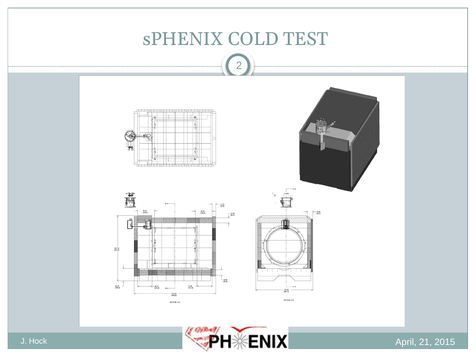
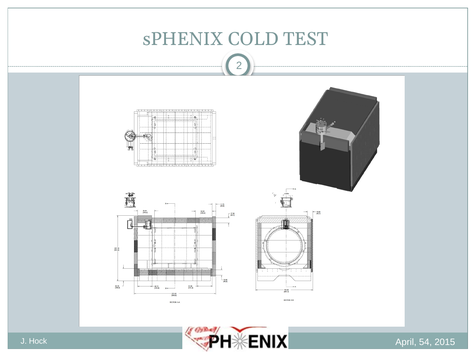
21: 21 -> 54
